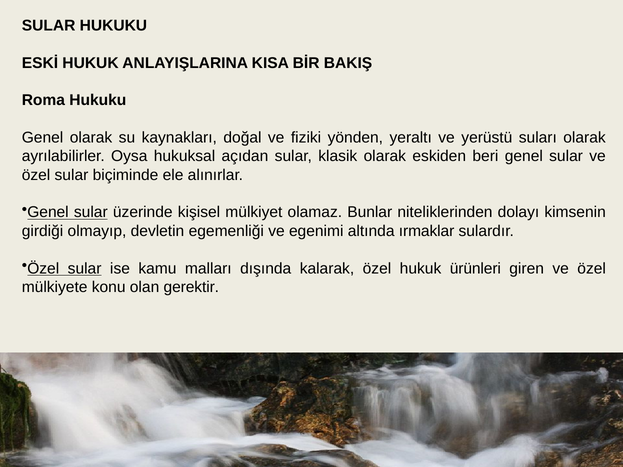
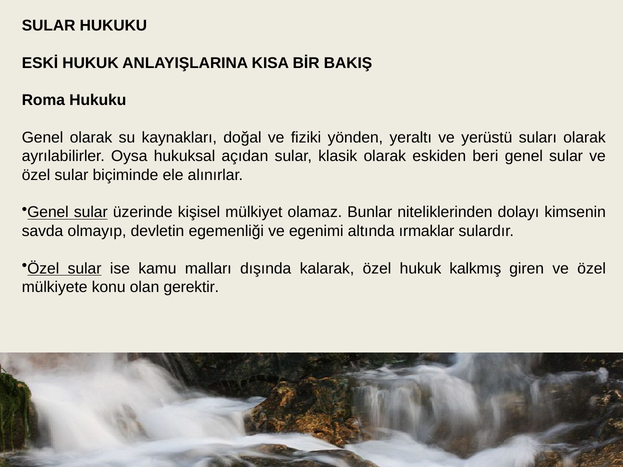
girdiği: girdiği -> savda
ürünleri: ürünleri -> kalkmış
